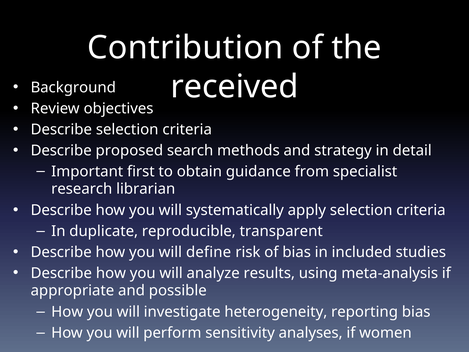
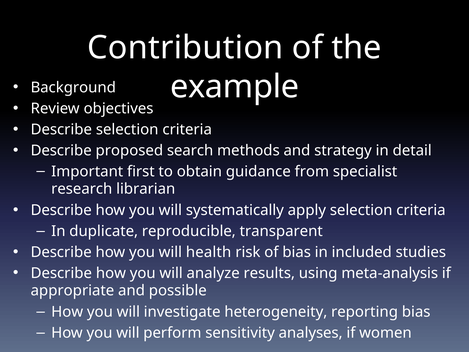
received: received -> example
define: define -> health
